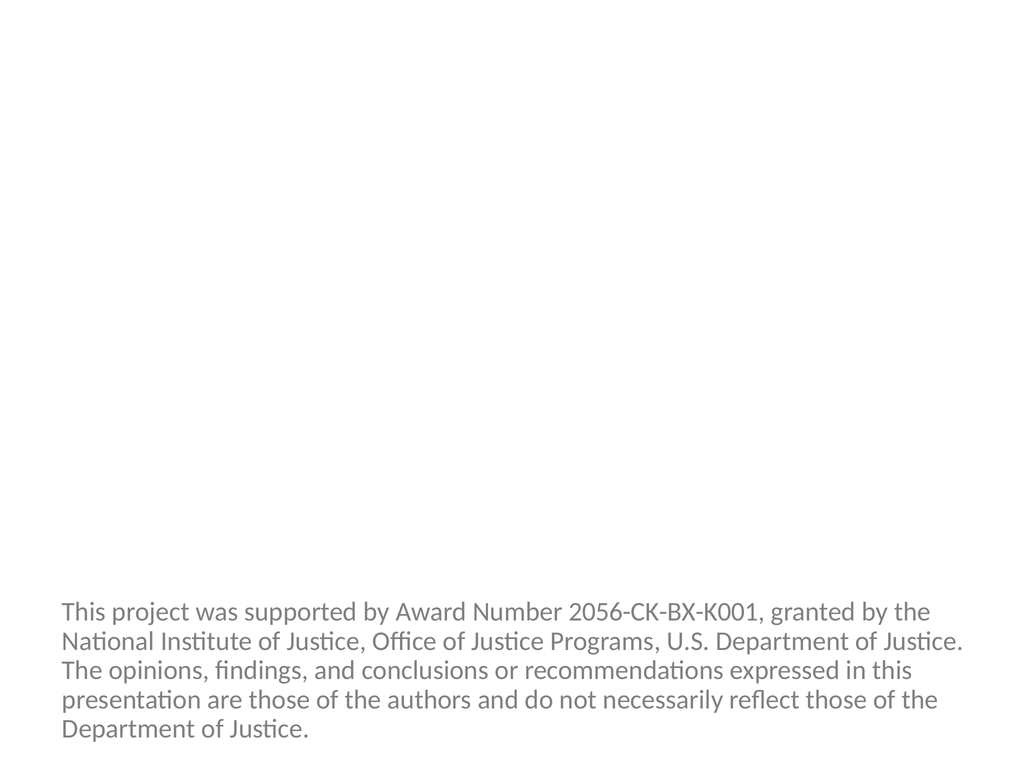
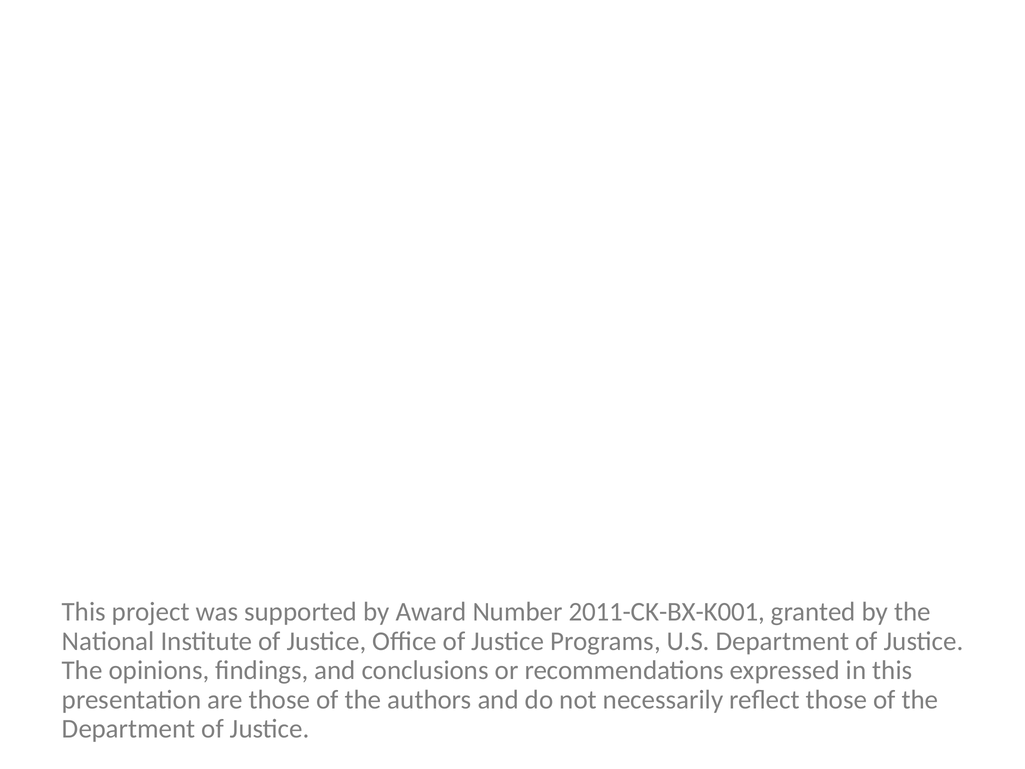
2056-CK-BX-K001: 2056-CK-BX-K001 -> 2011-CK-BX-K001
